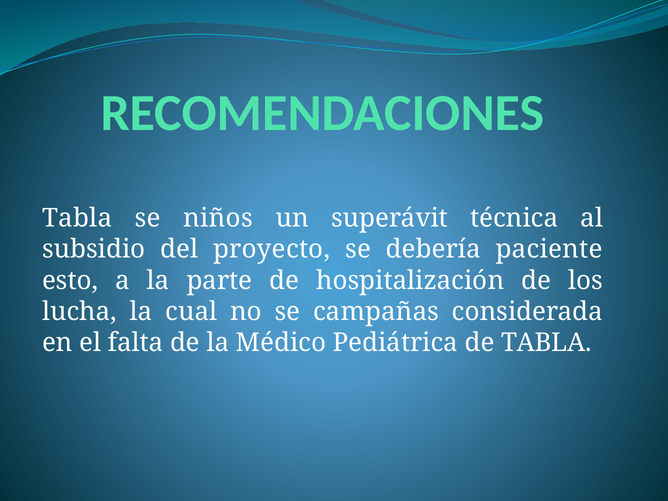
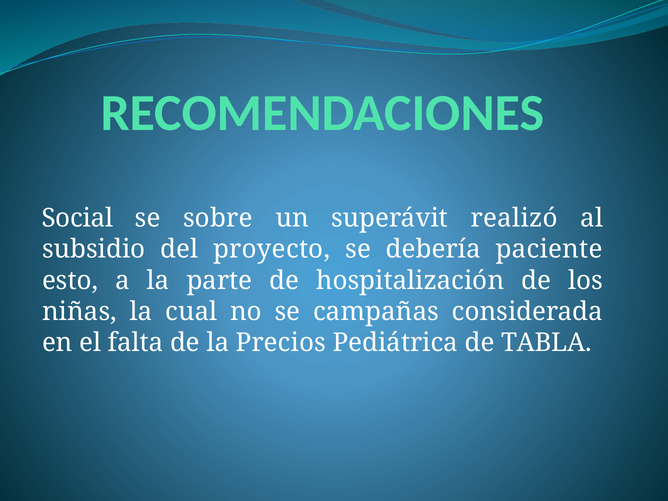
Tabla at (77, 218): Tabla -> Social
niños: niños -> sobre
técnica: técnica -> realizó
lucha: lucha -> niñas
Médico: Médico -> Precios
